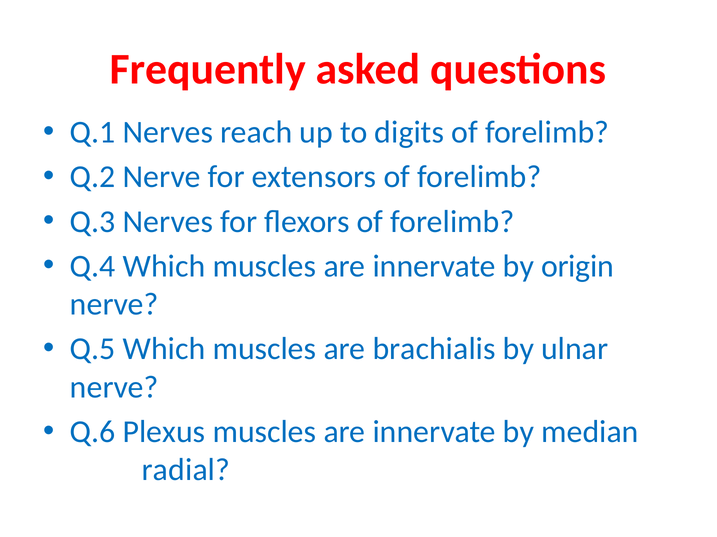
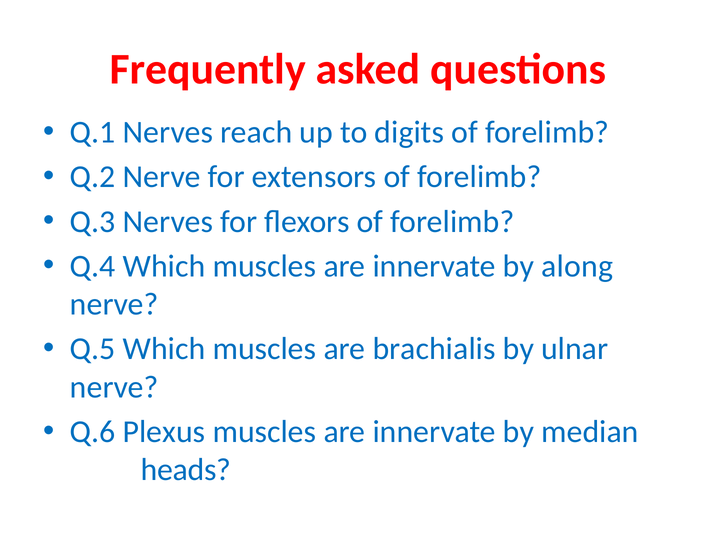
origin: origin -> along
radial: radial -> heads
